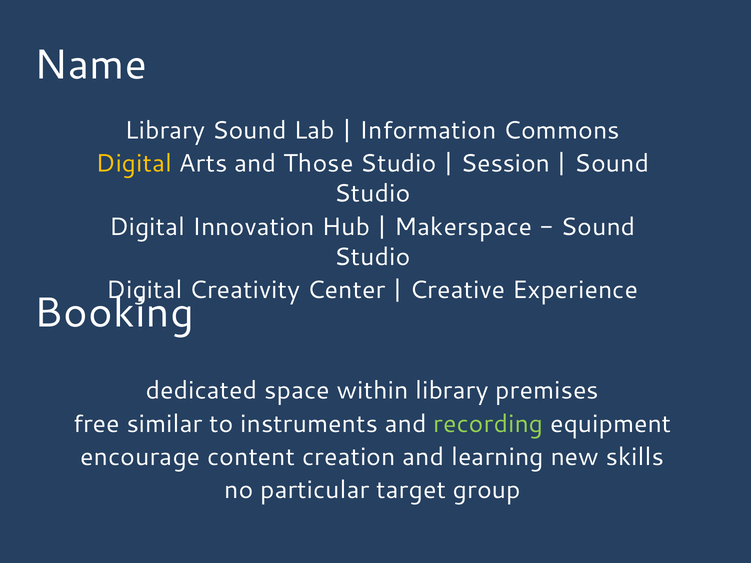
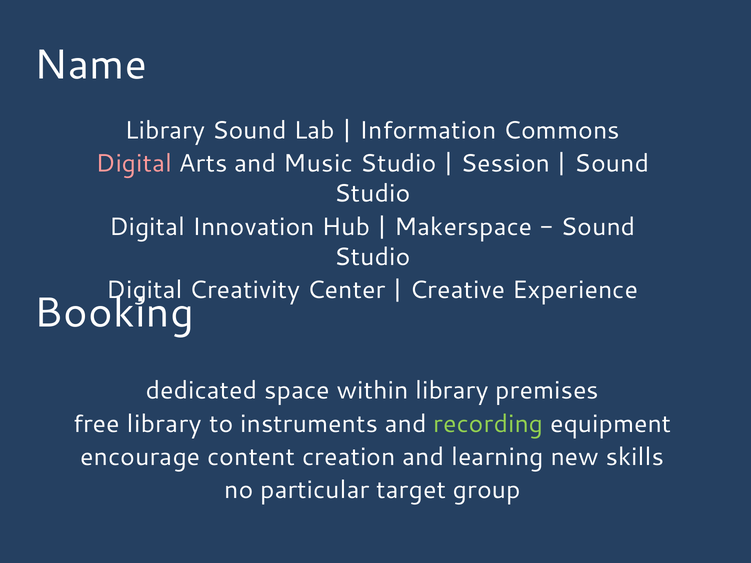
Digital at (134, 164) colour: yellow -> pink
Those: Those -> Music
free similar: similar -> library
